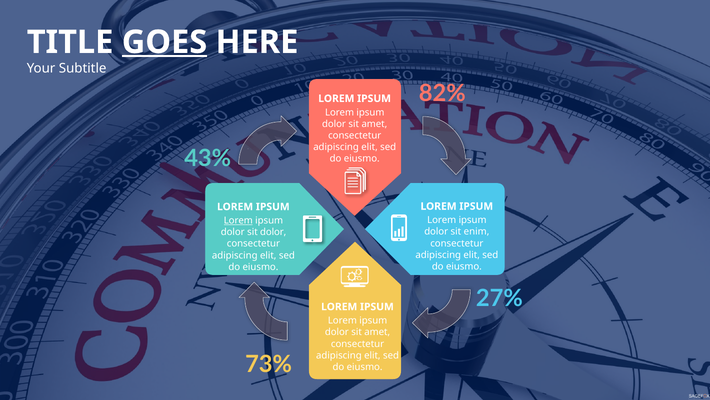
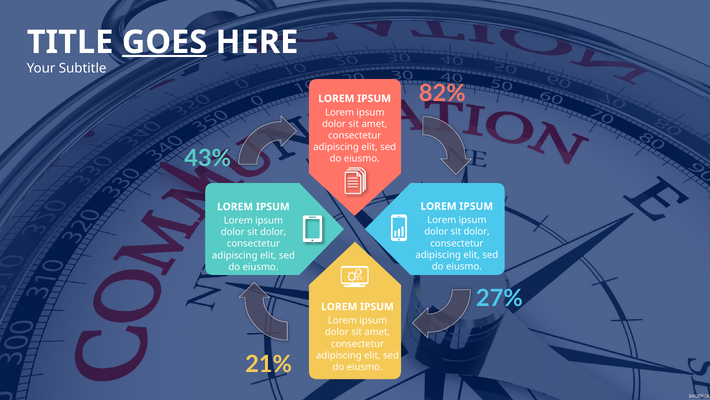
Lorem at (238, 220) underline: present -> none
enim at (477, 231): enim -> dolor
73%: 73% -> 21%
